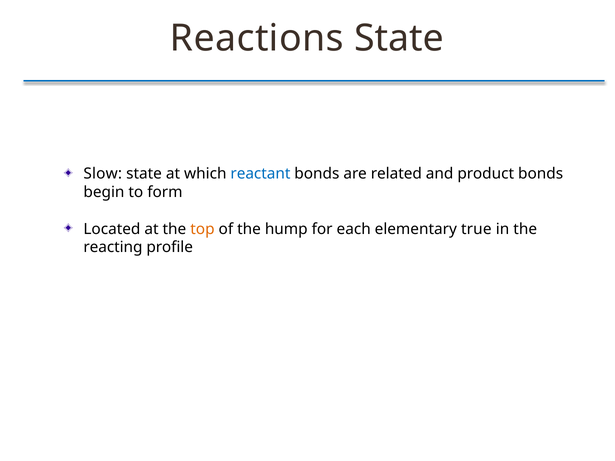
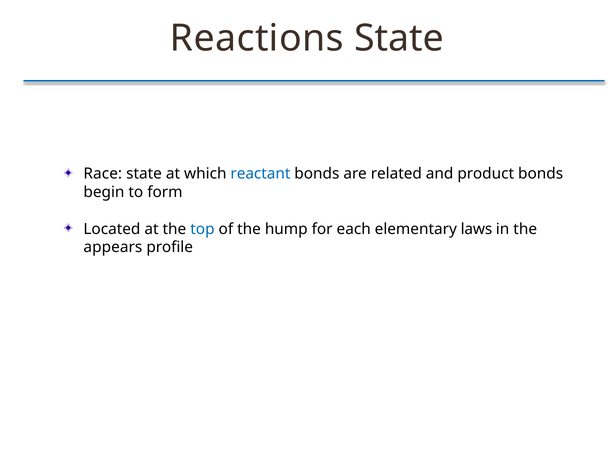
Slow: Slow -> Race
top colour: orange -> blue
true: true -> laws
reacting: reacting -> appears
